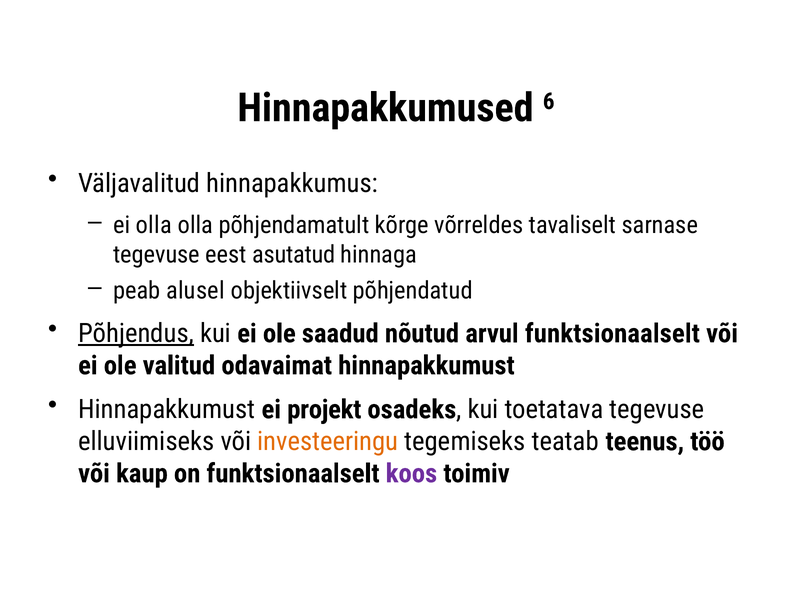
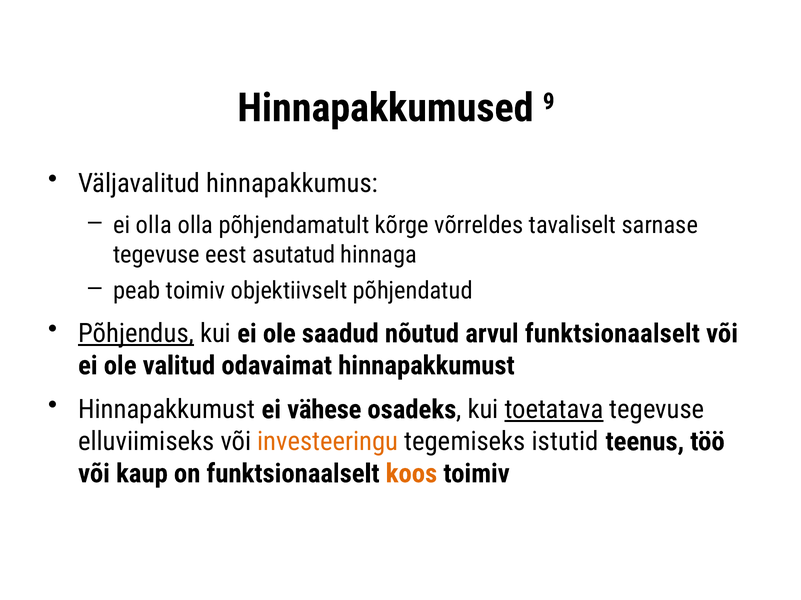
6: 6 -> 9
peab alusel: alusel -> toimiv
projekt: projekt -> vähese
toetatava underline: none -> present
teatab: teatab -> istutid
koos colour: purple -> orange
